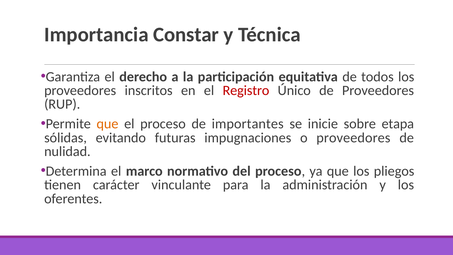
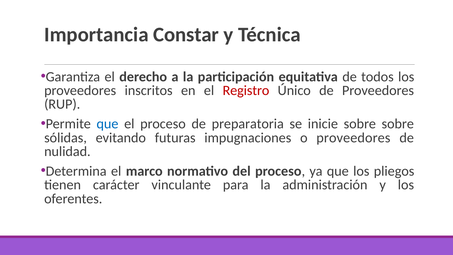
que at (107, 124) colour: orange -> blue
importantes: importantes -> preparatoria
sobre etapa: etapa -> sobre
